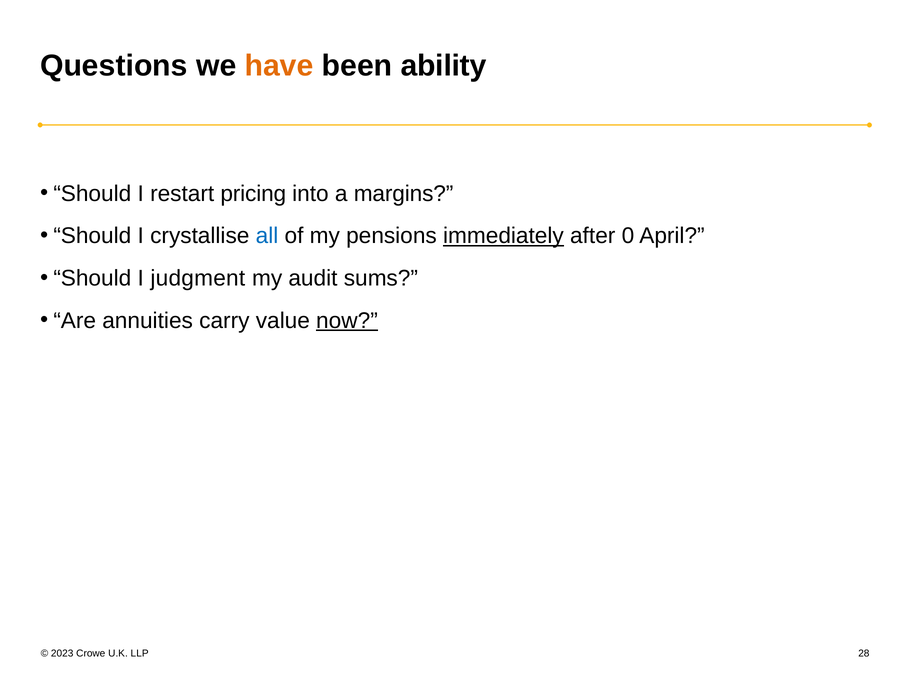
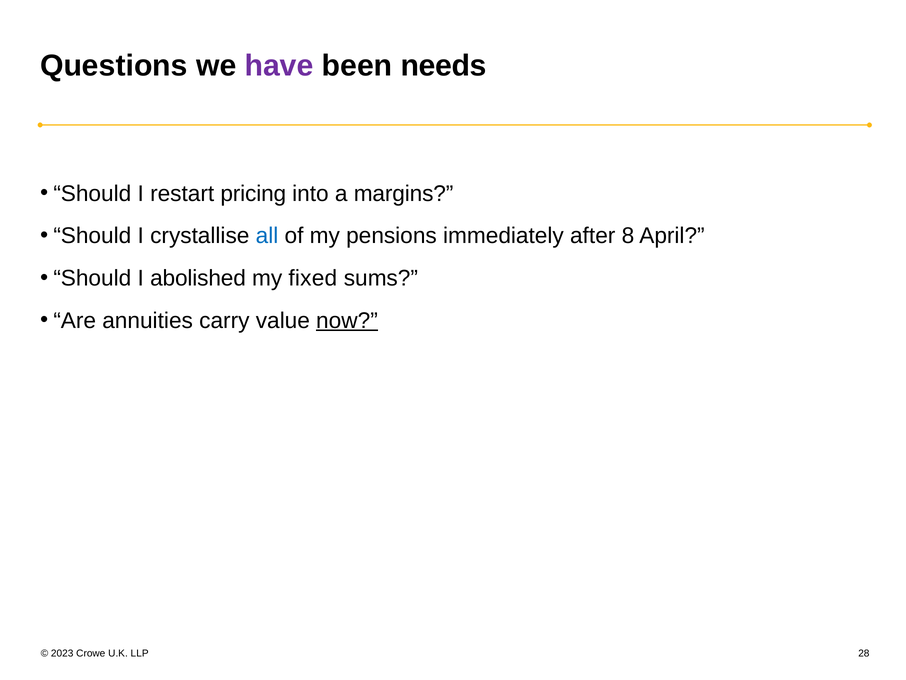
have colour: orange -> purple
ability: ability -> needs
immediately underline: present -> none
0: 0 -> 8
judgment: judgment -> abolished
audit: audit -> fixed
